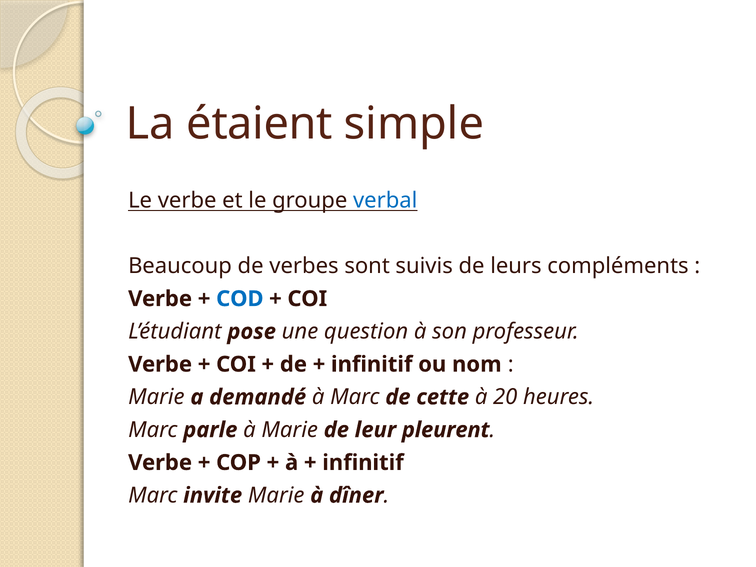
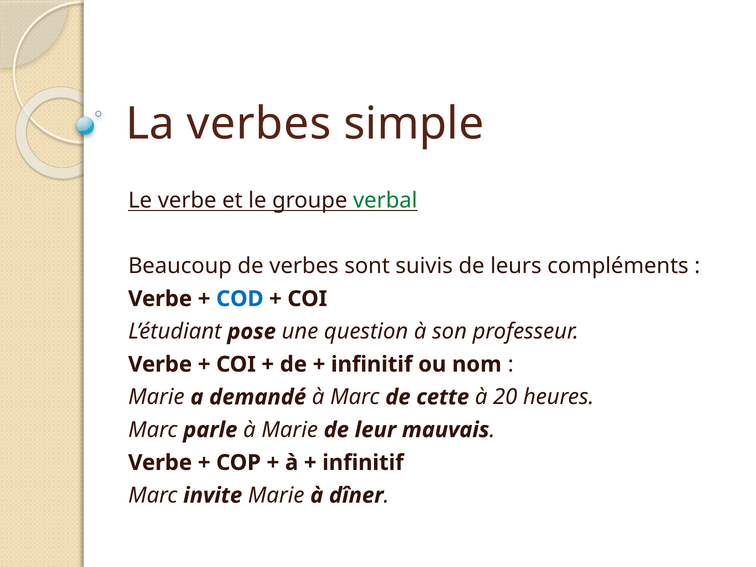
La étaient: étaient -> verbes
verbal colour: blue -> green
pleurent: pleurent -> mauvais
